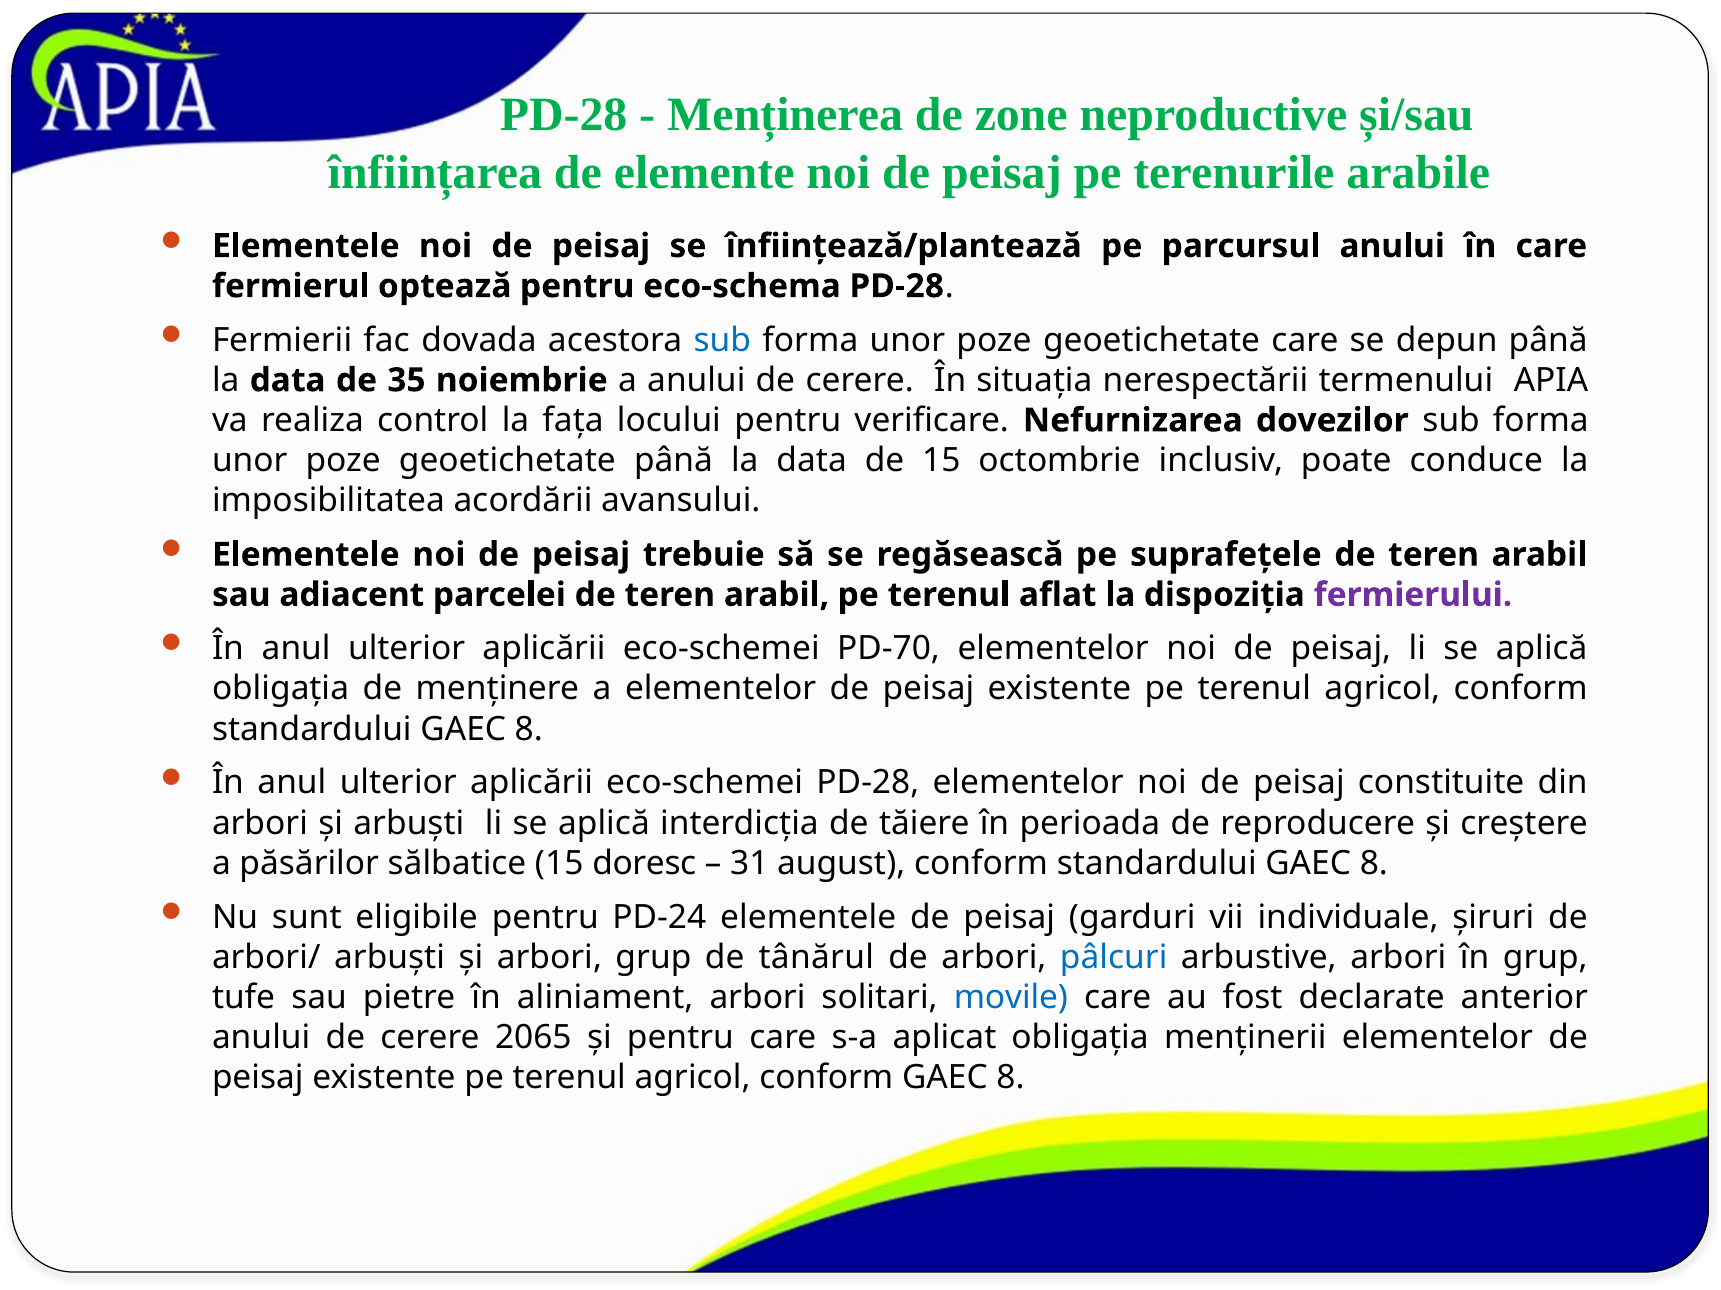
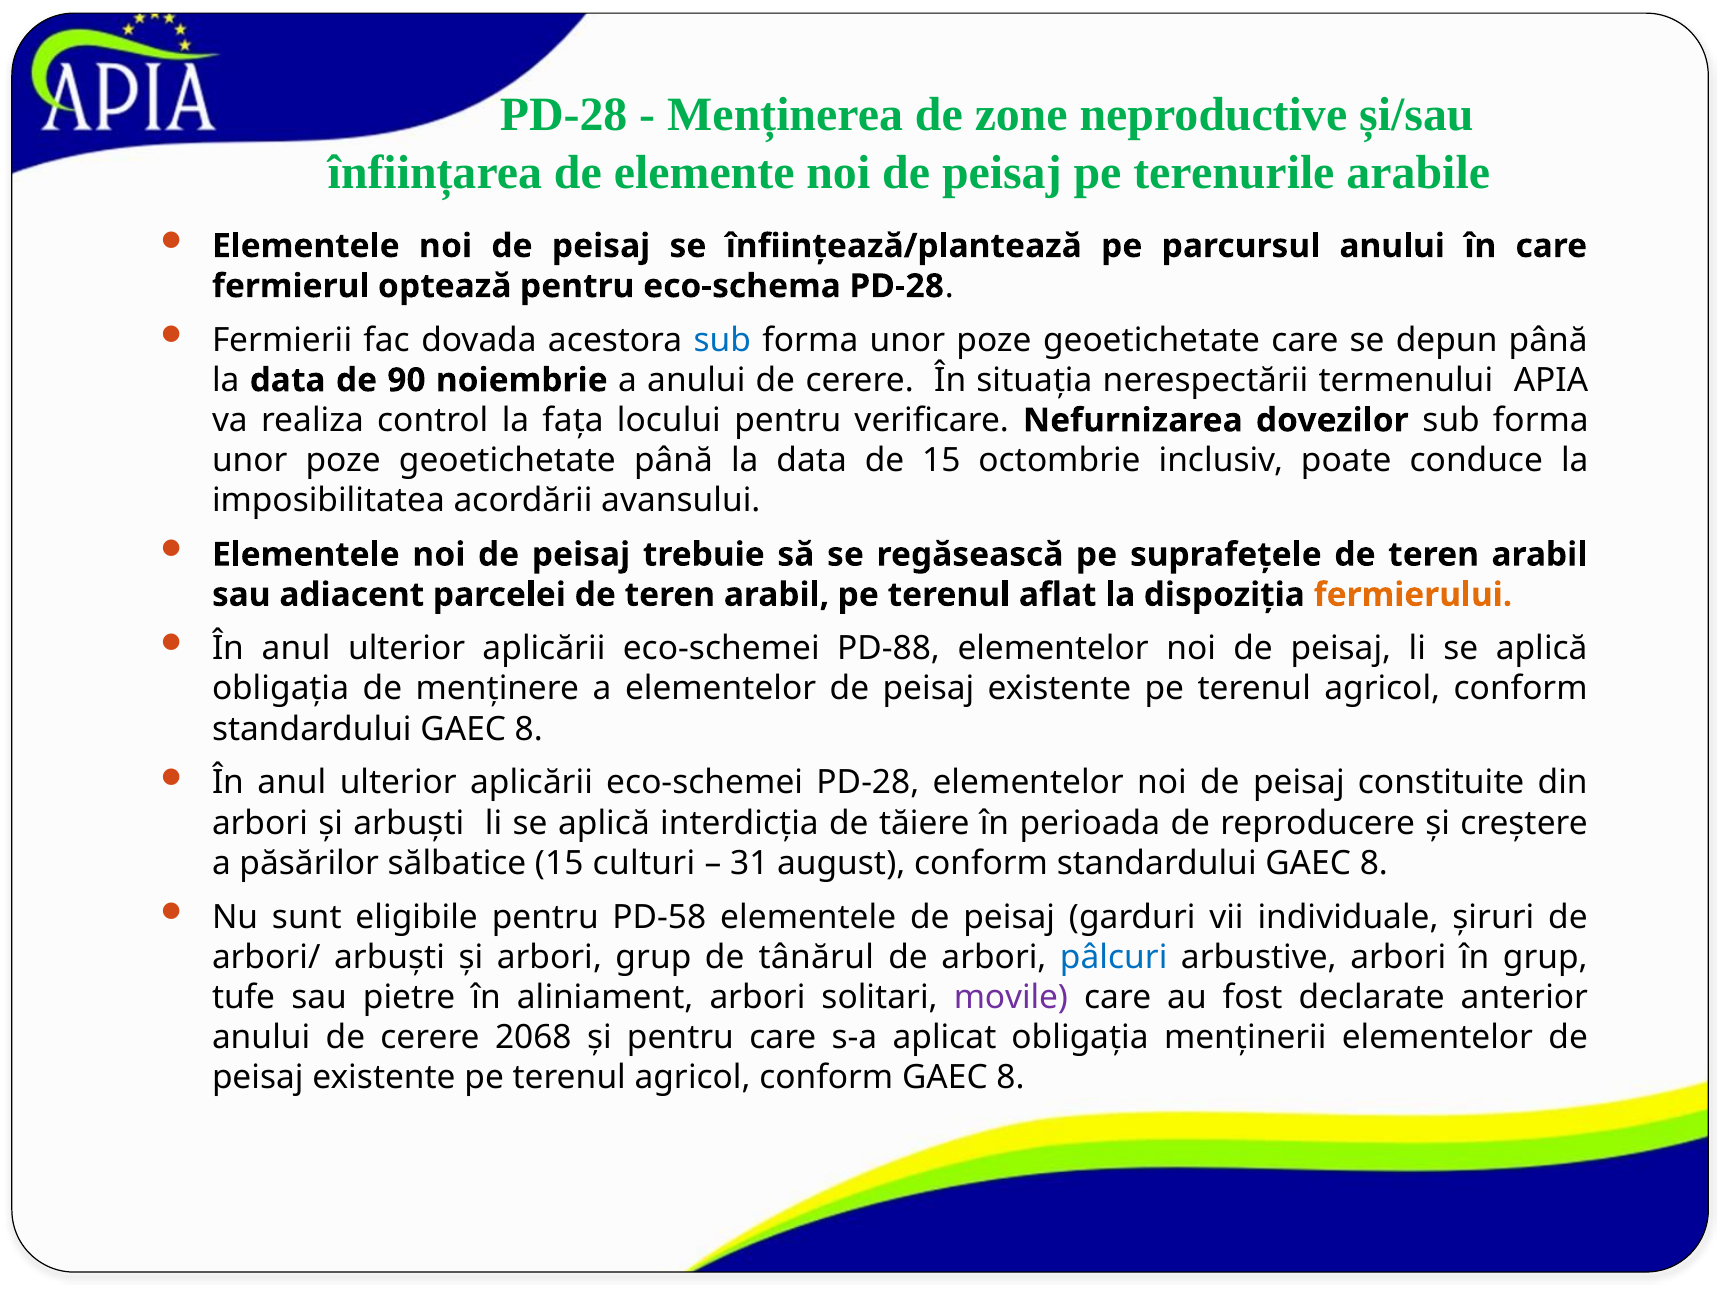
35: 35 -> 90
fermierului colour: purple -> orange
PD-70: PD-70 -> PD-88
doresc: doresc -> culturi
PD-24: PD-24 -> PD-58
movile colour: blue -> purple
2065: 2065 -> 2068
